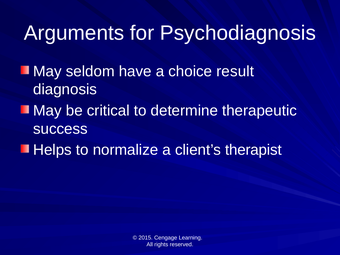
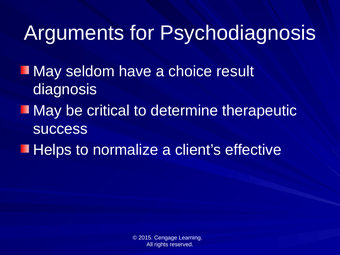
therapist: therapist -> effective
